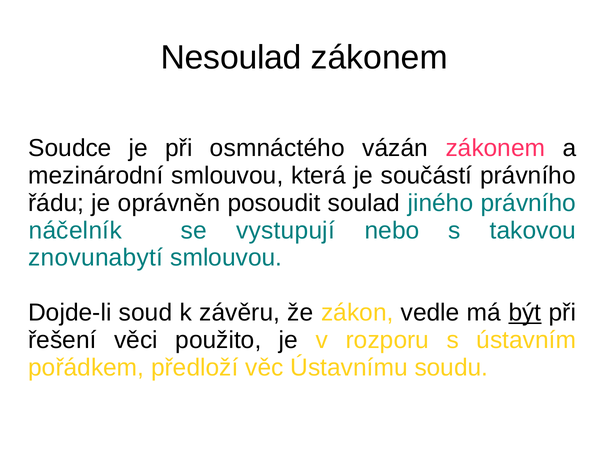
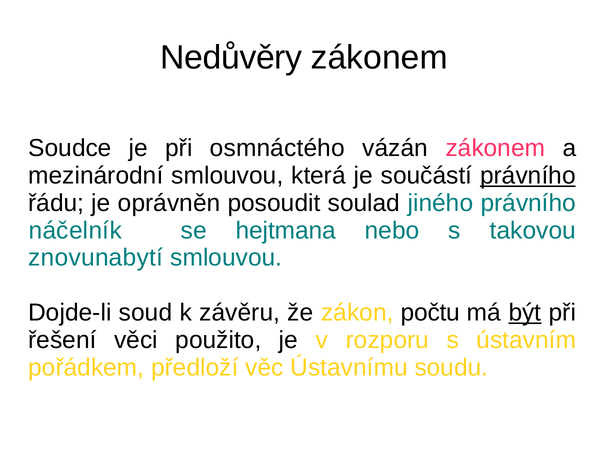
Nesoulad: Nesoulad -> Nedůvěry
právního at (528, 175) underline: none -> present
vystupují: vystupují -> hejtmana
vedle: vedle -> počtu
